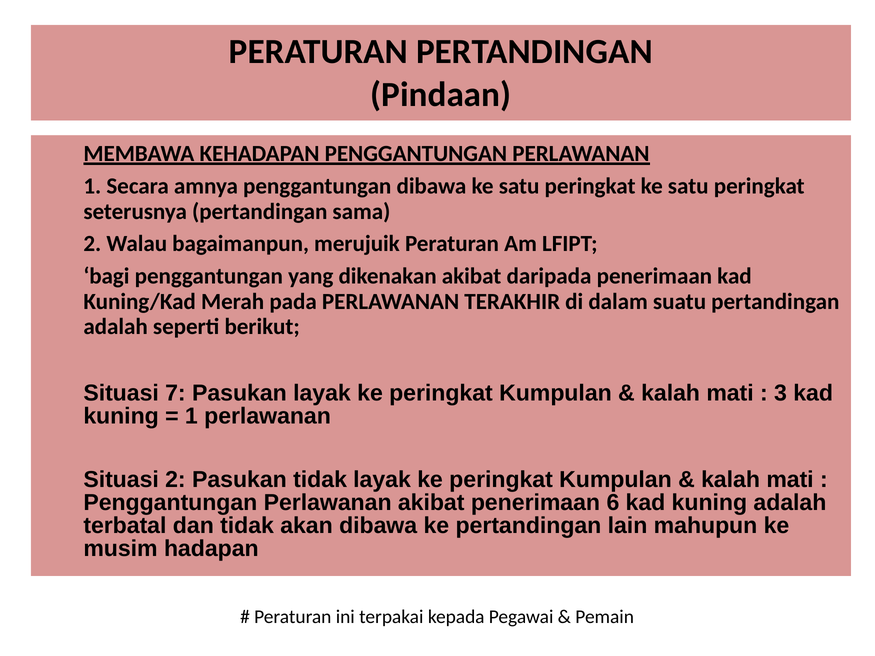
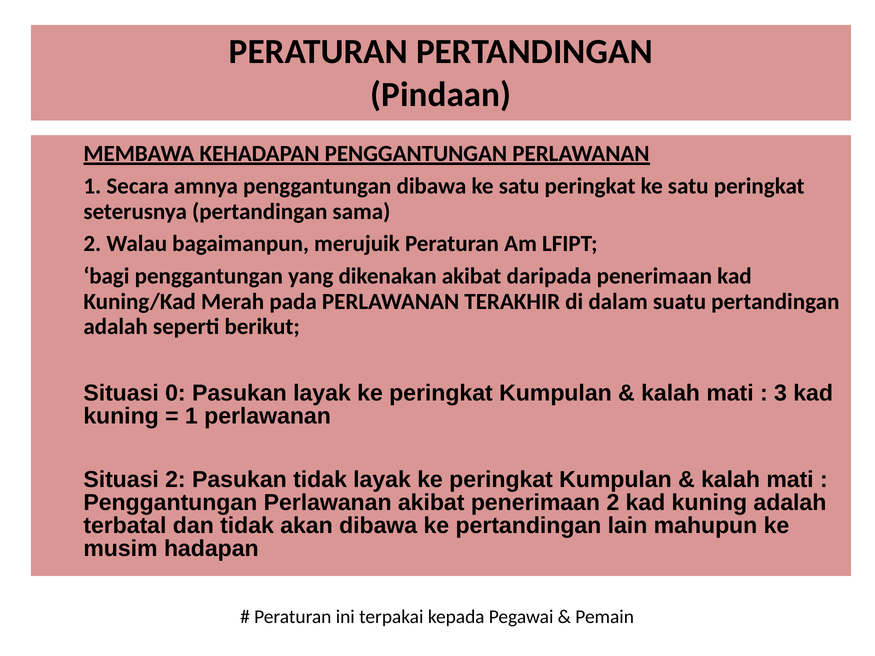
7: 7 -> 0
penerimaan 6: 6 -> 2
